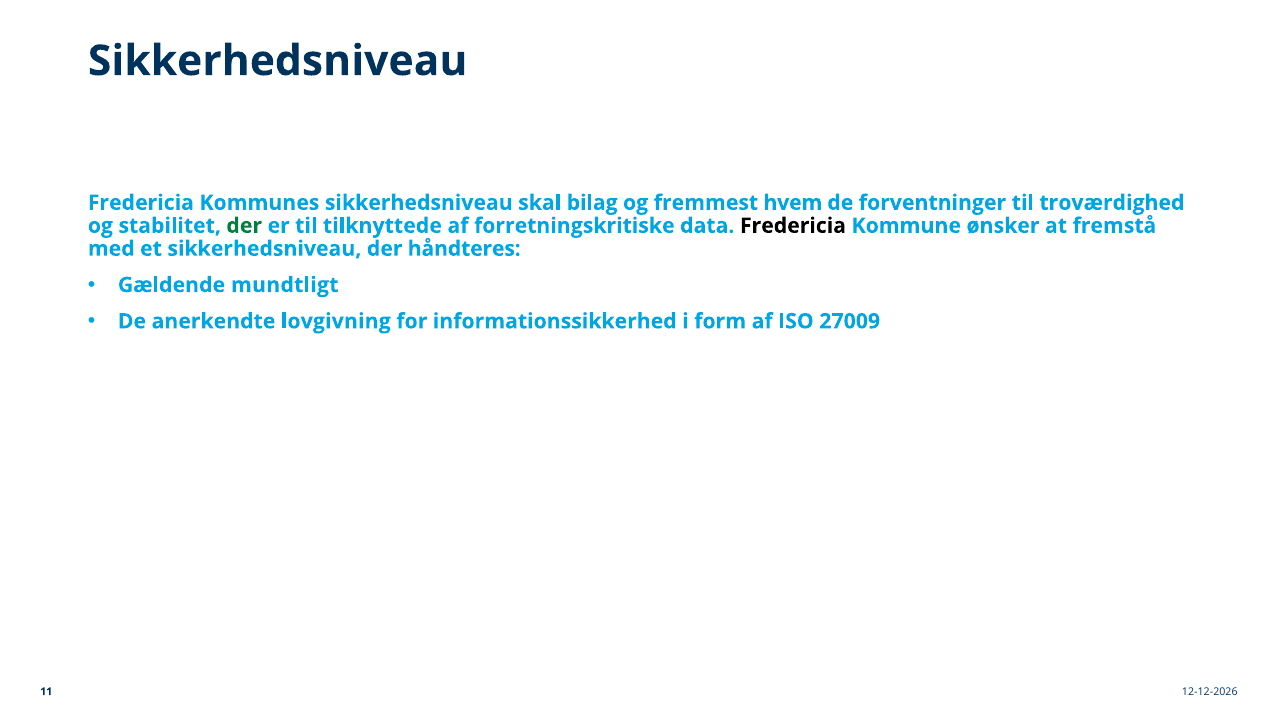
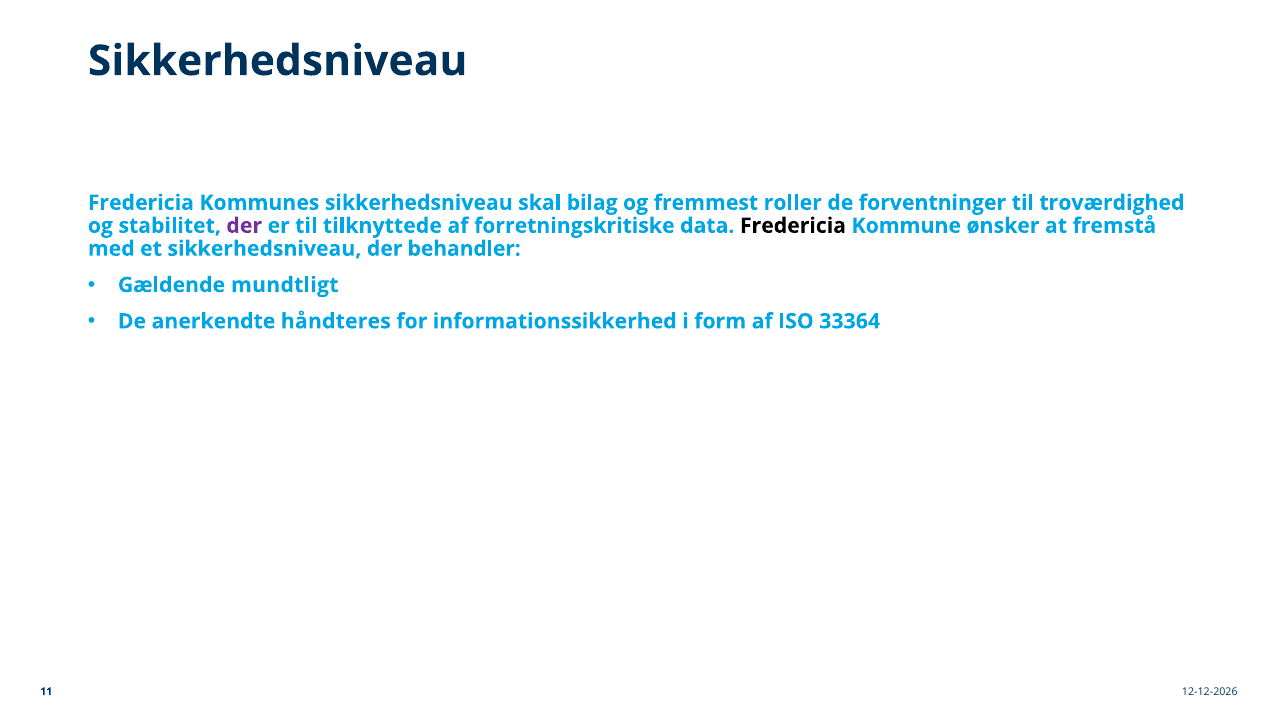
hvem: hvem -> roller
der at (244, 226) colour: green -> purple
håndteres: håndteres -> behandler
lovgivning: lovgivning -> håndteres
27009: 27009 -> 33364
